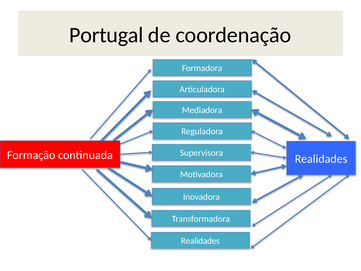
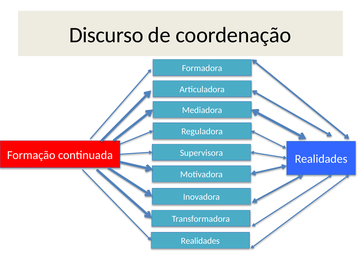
Portugal: Portugal -> Discurso
